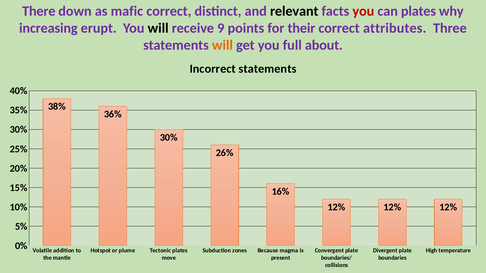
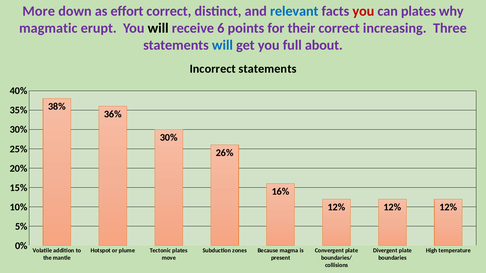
There: There -> More
mafic: mafic -> effort
relevant colour: black -> blue
increasing: increasing -> magmatic
9: 9 -> 6
attributes: attributes -> increasing
will at (222, 45) colour: orange -> blue
